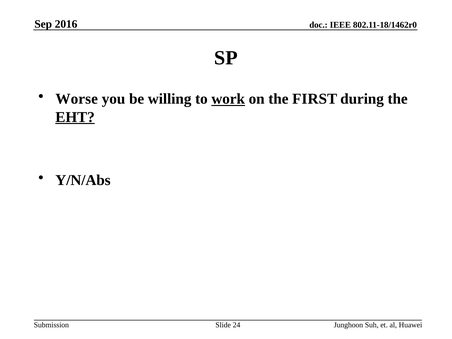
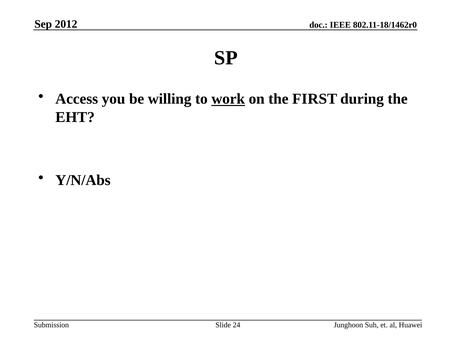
2016: 2016 -> 2012
Worse: Worse -> Access
EHT underline: present -> none
